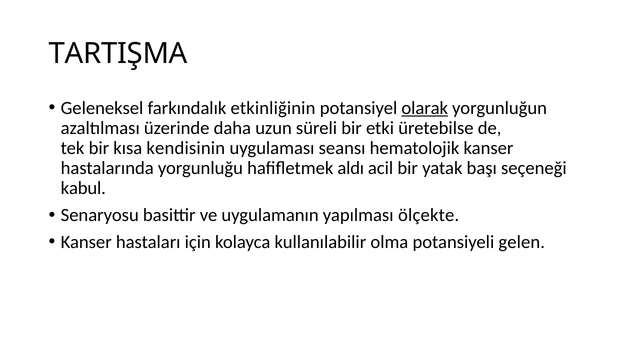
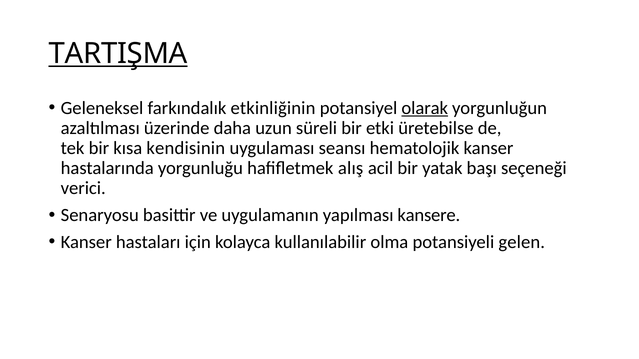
TARTIŞMA underline: none -> present
aldı: aldı -> alış
kabul: kabul -> verici
ölçekte: ölçekte -> kansere
